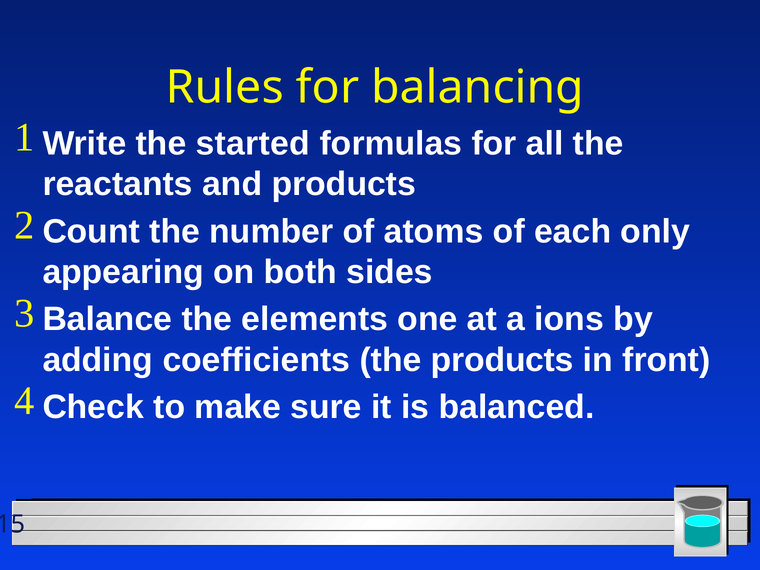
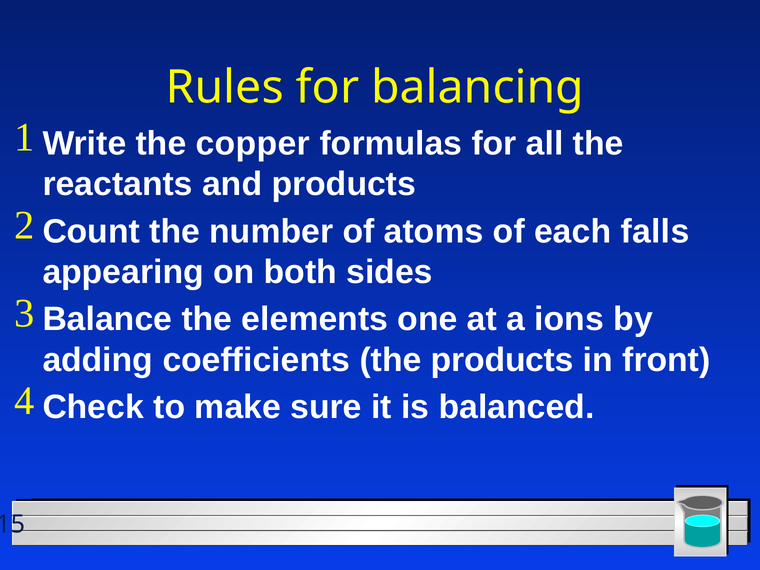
started: started -> copper
only: only -> falls
